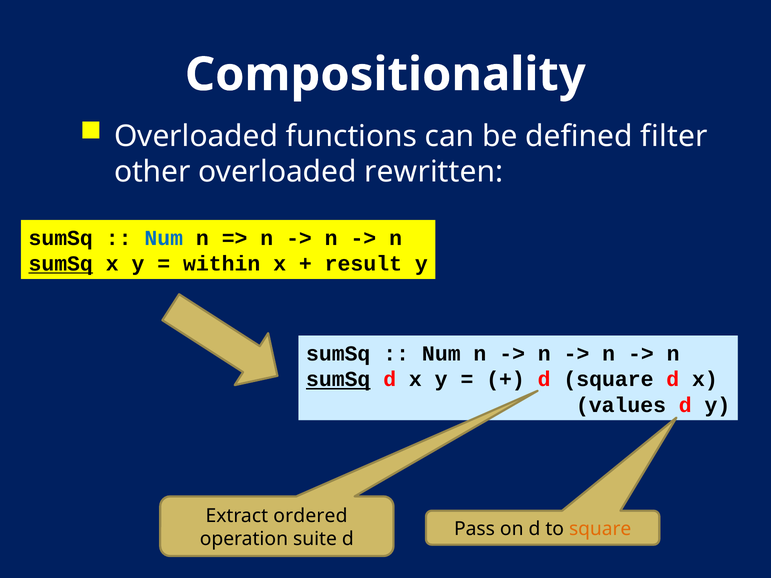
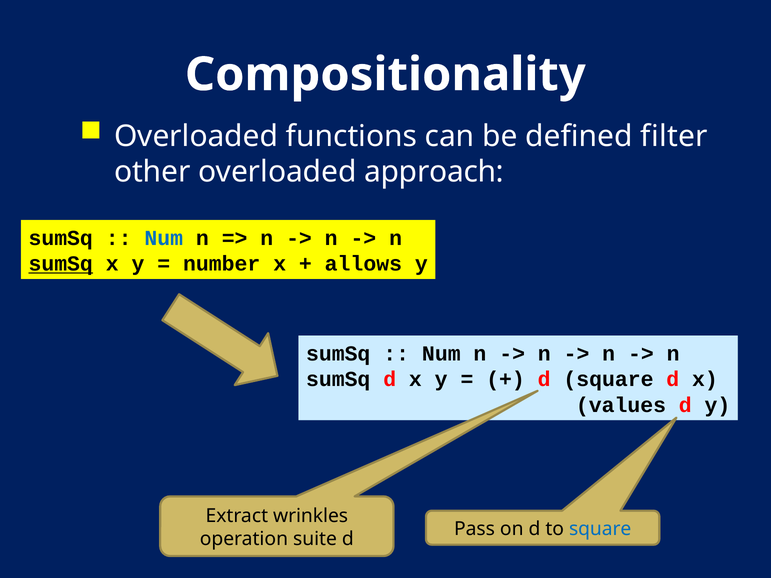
rewritten: rewritten -> approach
within: within -> number
result: result -> allows
sumSq at (338, 380) underline: present -> none
ordered: ordered -> wrinkles
square at (600, 529) colour: orange -> blue
